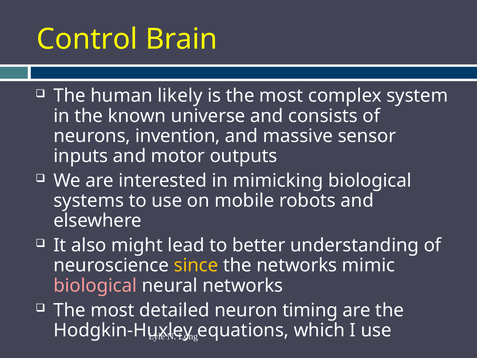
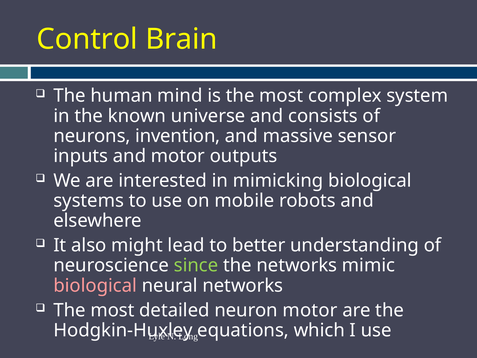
likely: likely -> mind
since colour: yellow -> light green
neuron timing: timing -> motor
